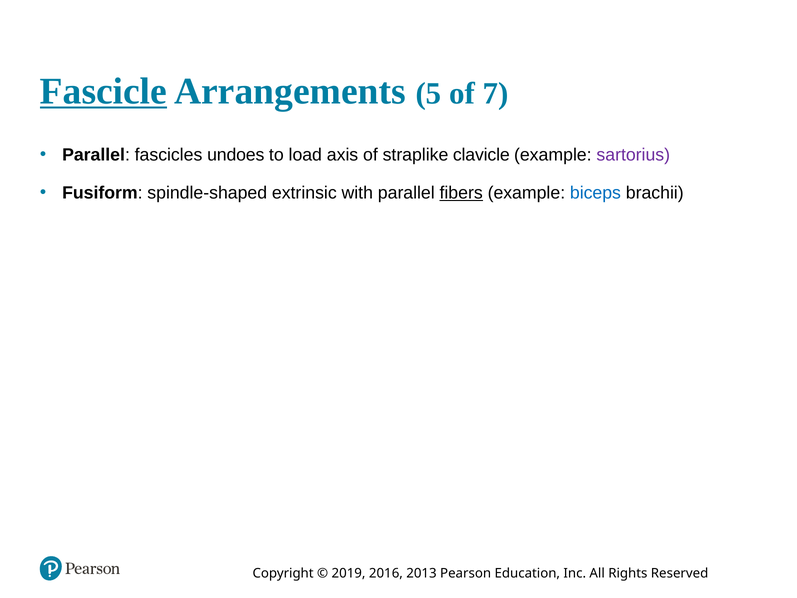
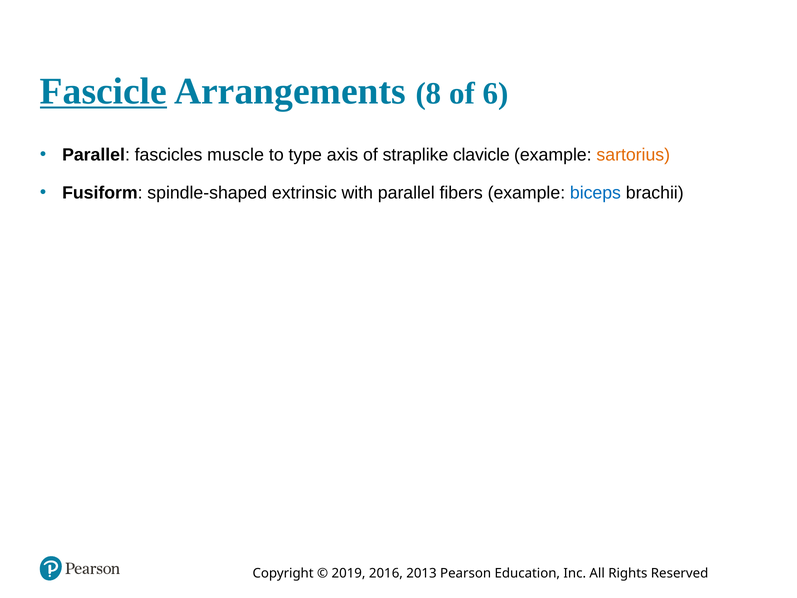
5: 5 -> 8
7: 7 -> 6
undoes: undoes -> muscle
load: load -> type
sartorius colour: purple -> orange
fibers underline: present -> none
